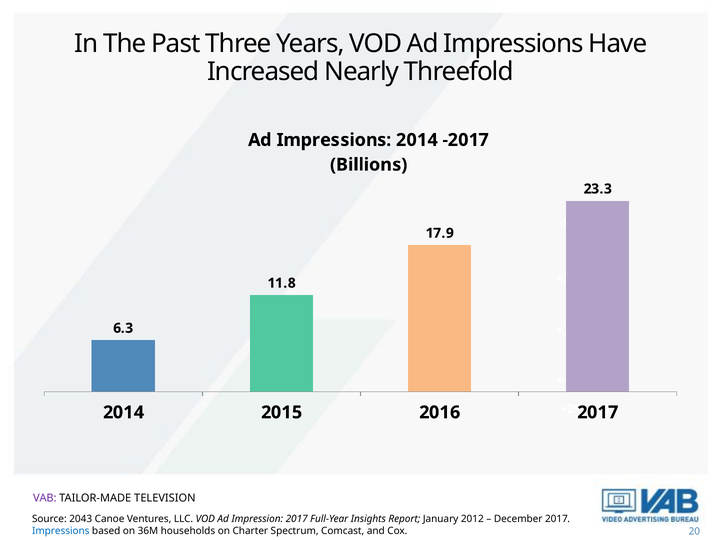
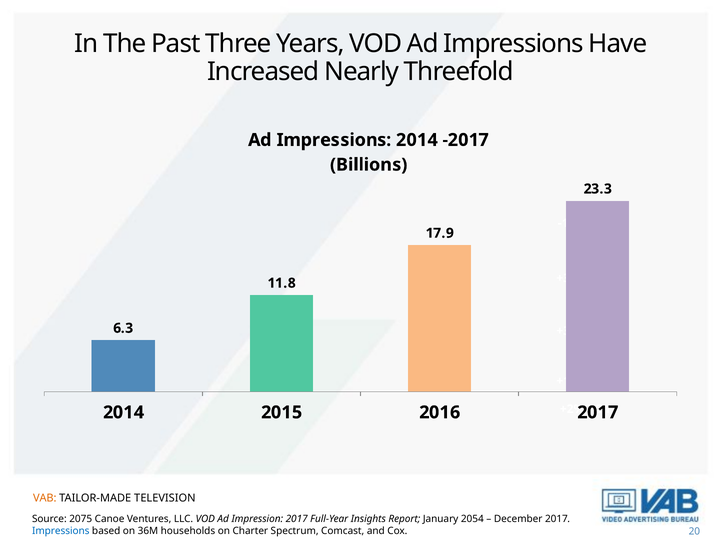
VAB colour: purple -> orange
2043: 2043 -> 2075
2012: 2012 -> 2054
